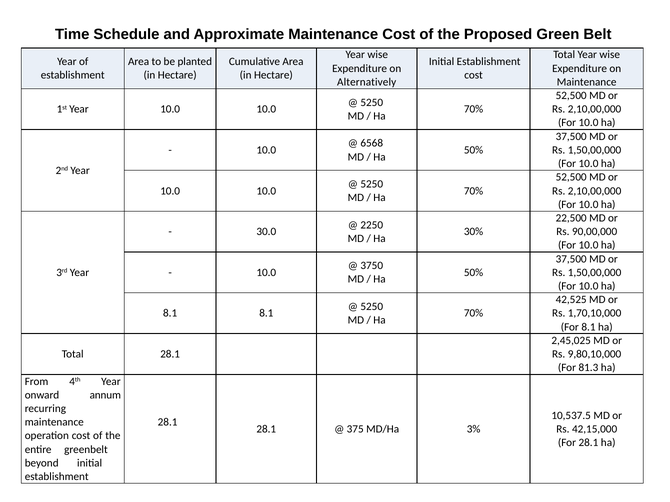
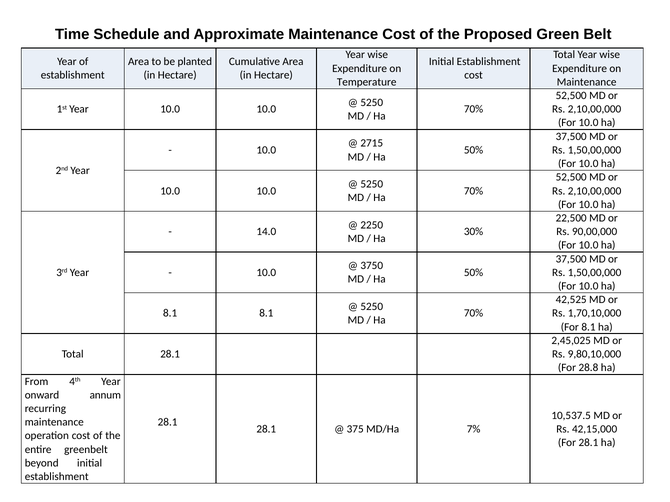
Alternatively: Alternatively -> Temperature
6568: 6568 -> 2715
30.0: 30.0 -> 14.0
81.3: 81.3 -> 28.8
3%: 3% -> 7%
